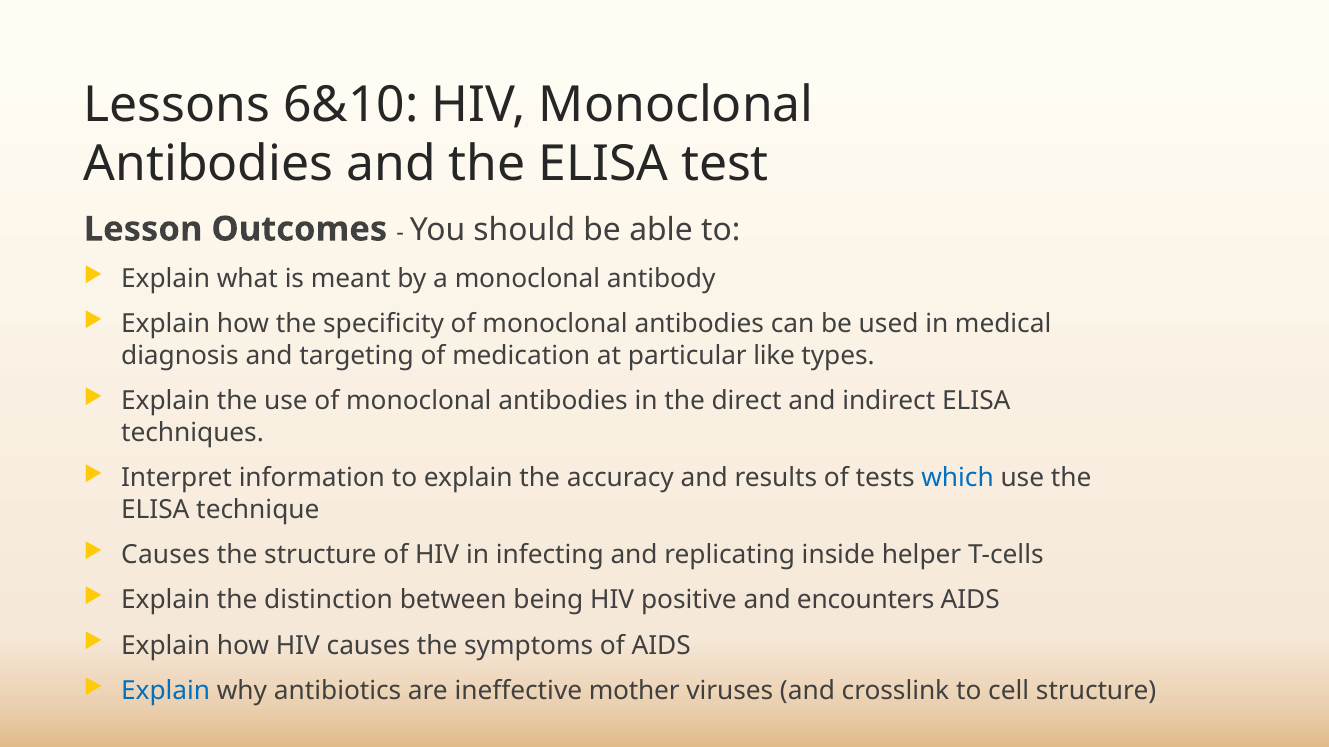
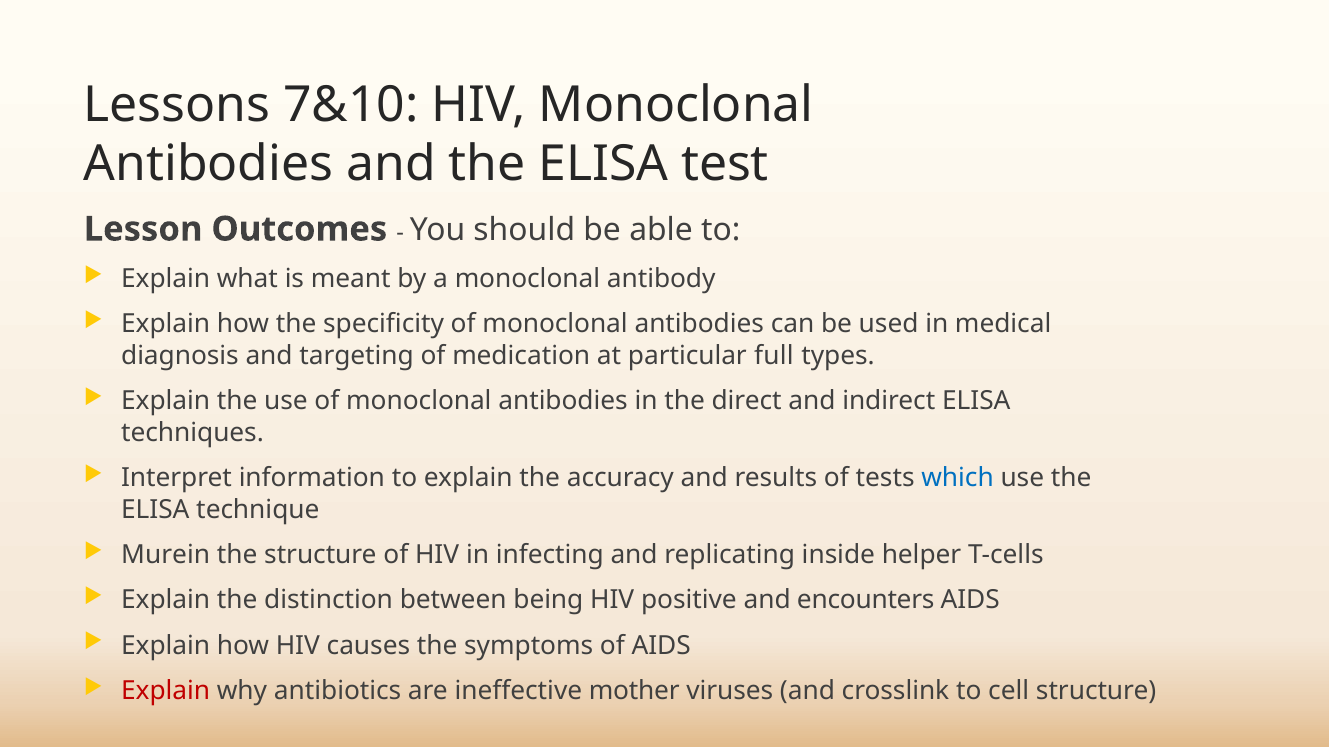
6&10: 6&10 -> 7&10
like: like -> full
Causes at (166, 555): Causes -> Murein
Explain at (166, 692) colour: blue -> red
